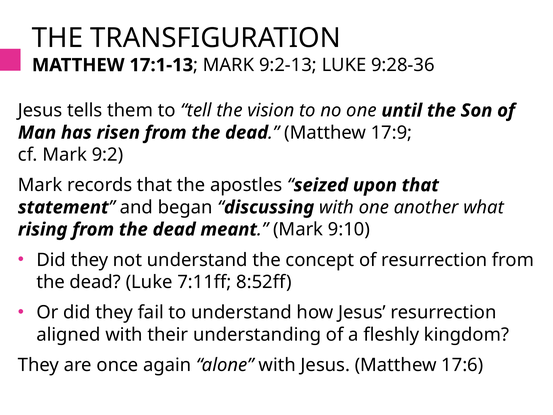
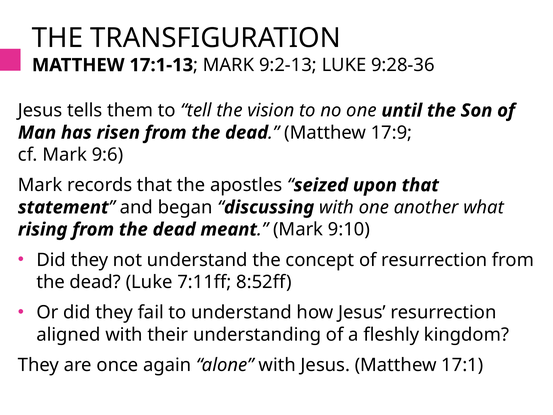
9:2: 9:2 -> 9:6
17:6: 17:6 -> 17:1
